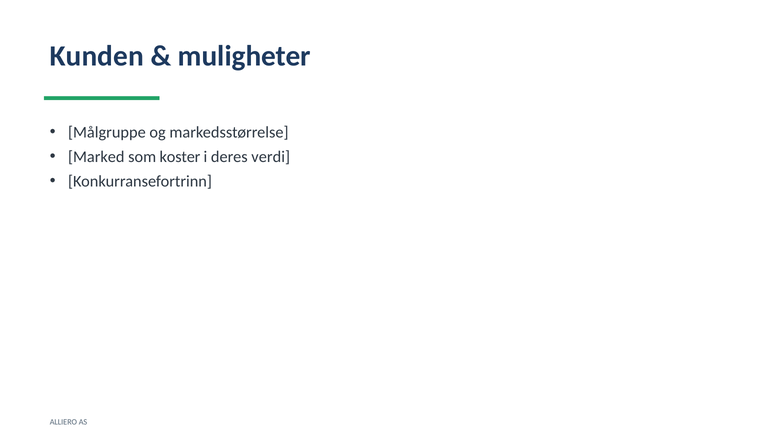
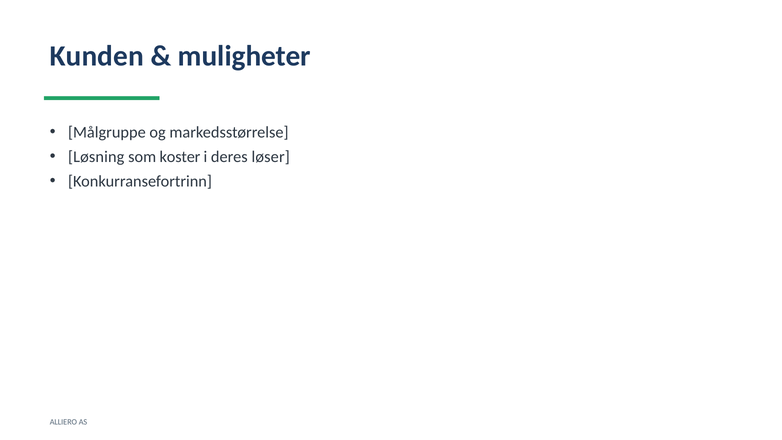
Marked: Marked -> Løsning
verdi: verdi -> løser
